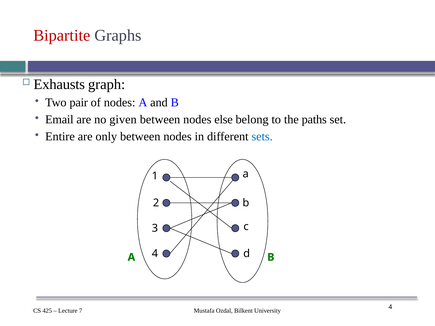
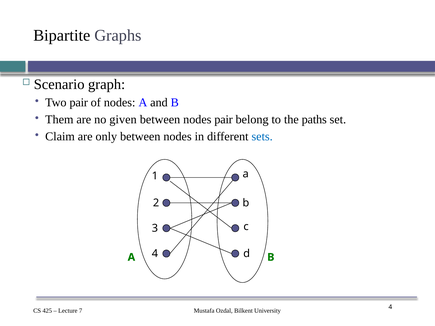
Bipartite colour: red -> black
Exhausts: Exhausts -> Scenario
Email: Email -> Them
nodes else: else -> pair
Entire: Entire -> Claim
